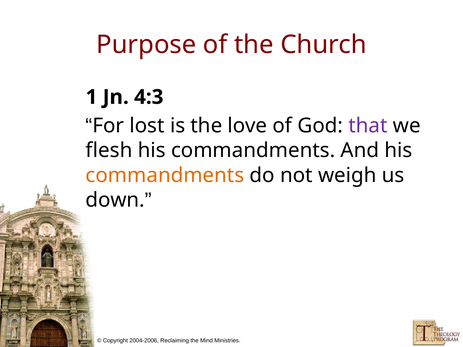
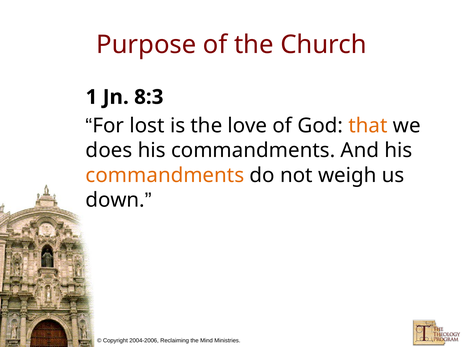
4:3: 4:3 -> 8:3
that colour: purple -> orange
flesh: flesh -> does
